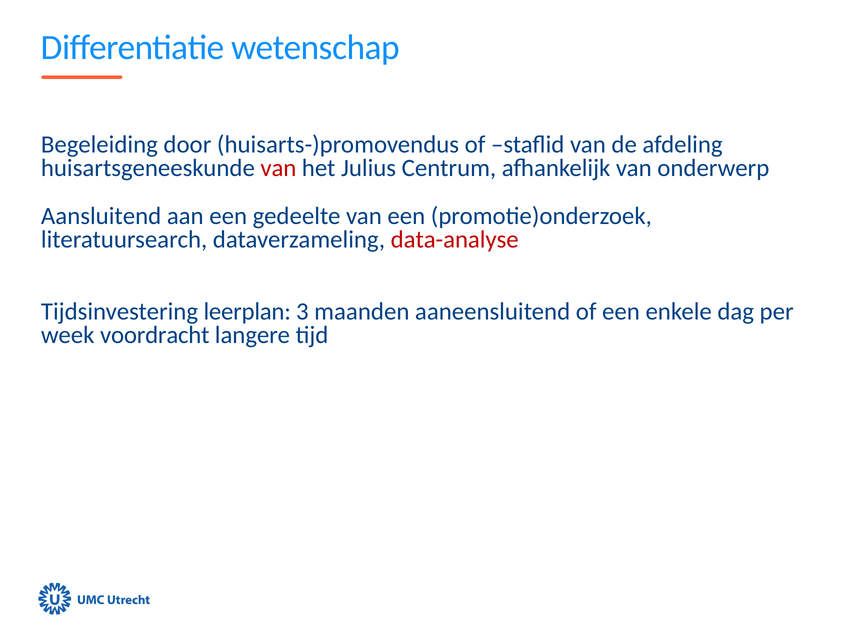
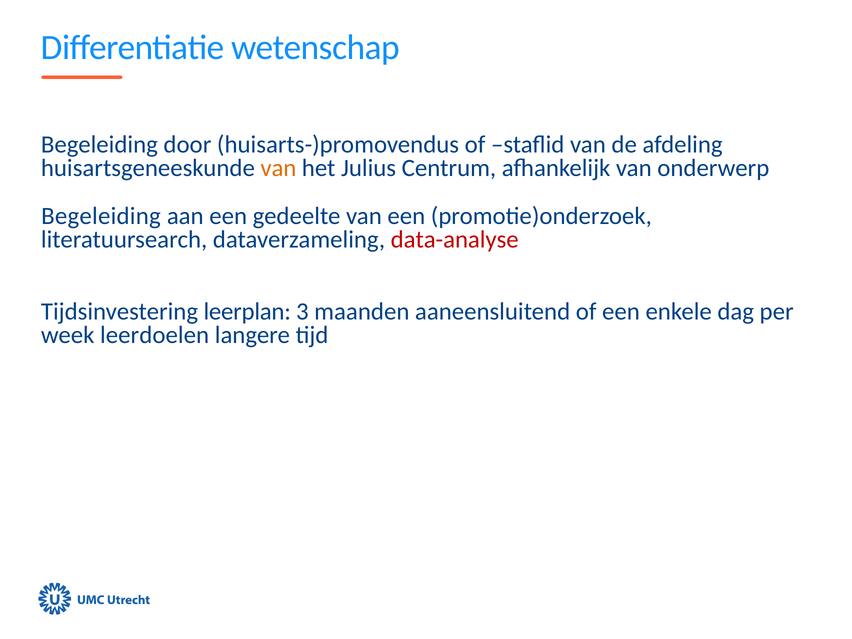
van at (278, 168) colour: red -> orange
Aansluitend at (101, 216): Aansluitend -> Begeleiding
voordracht: voordracht -> leerdoelen
